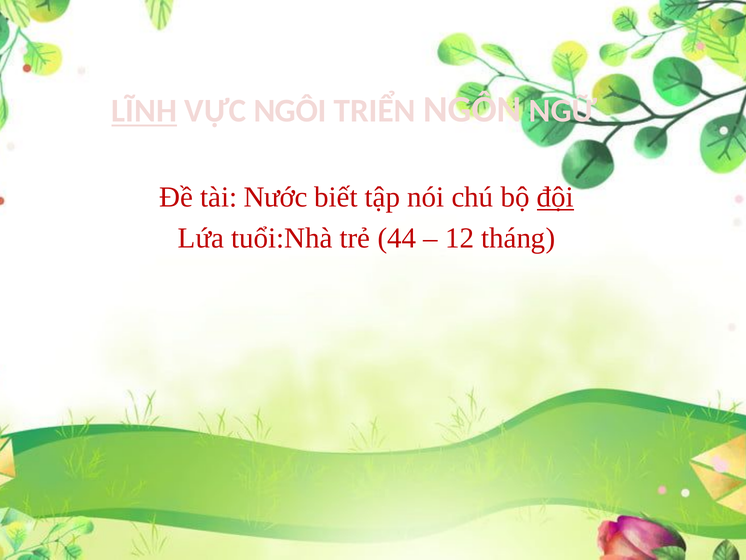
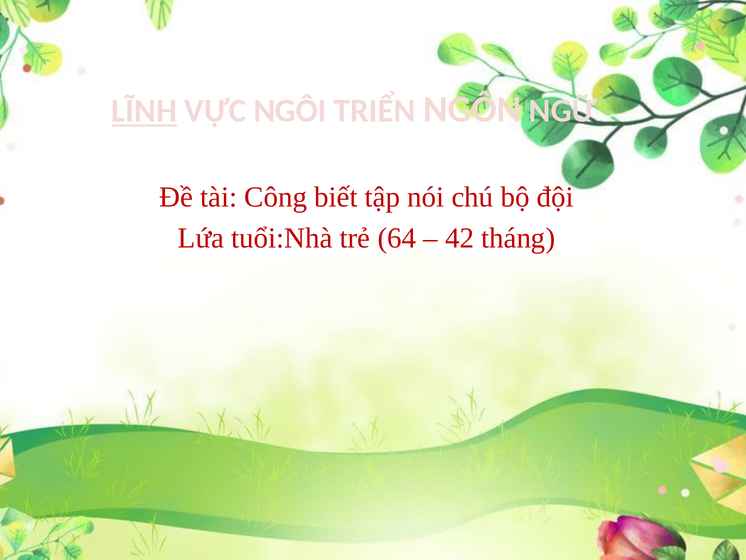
Nước: Nước -> Công
đội underline: present -> none
44: 44 -> 64
12: 12 -> 42
